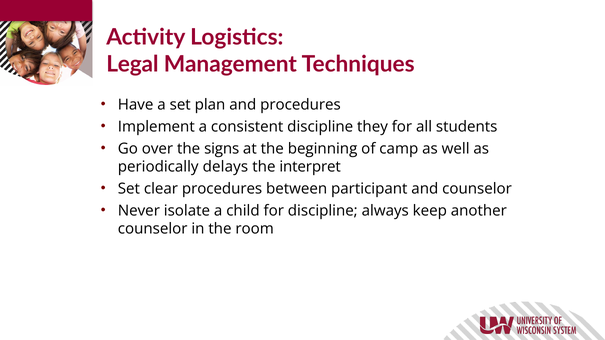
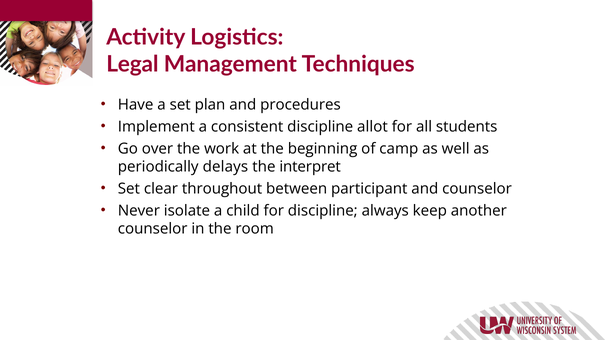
they: they -> allot
signs: signs -> work
clear procedures: procedures -> throughout
